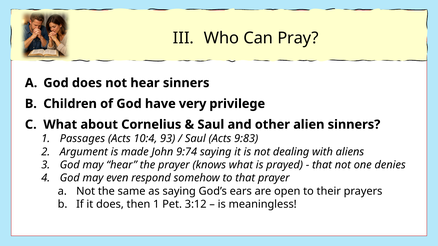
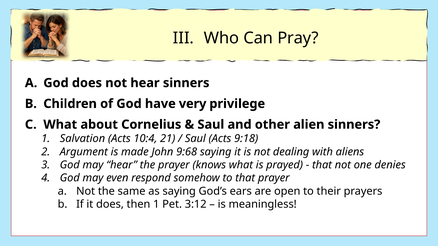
Passages: Passages -> Salvation
93: 93 -> 21
9:83: 9:83 -> 9:18
9:74: 9:74 -> 9:68
